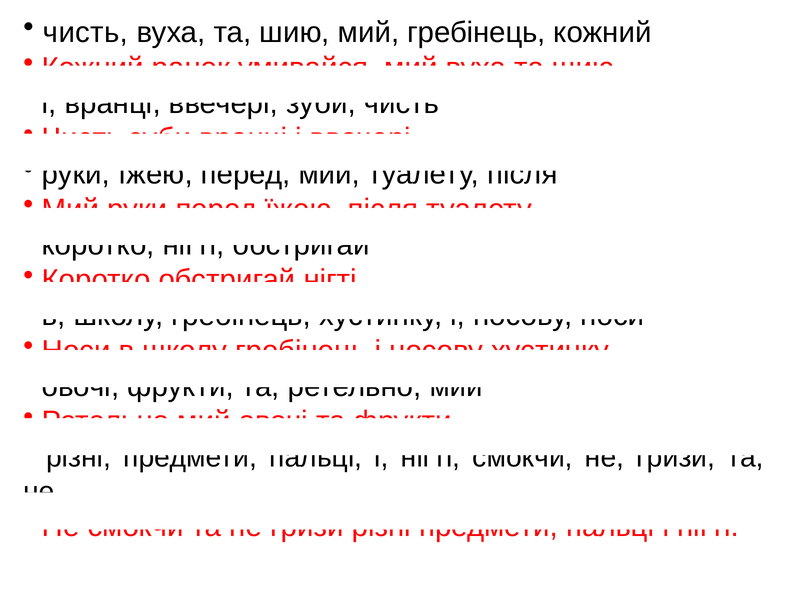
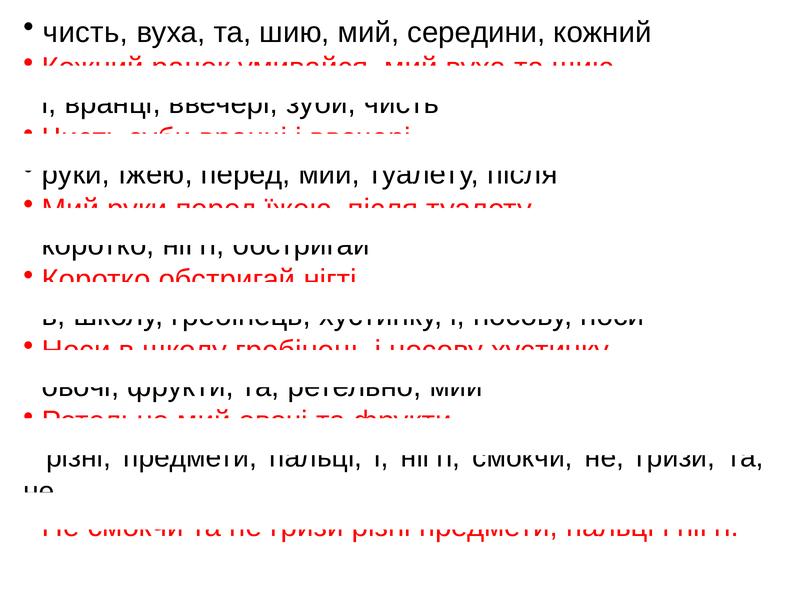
мий гребінець: гребінець -> середини
